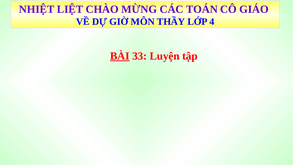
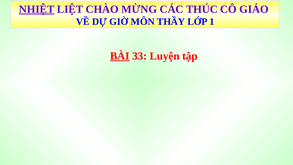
NHIỆT underline: none -> present
TOÁN: TOÁN -> THÚC
4: 4 -> 1
